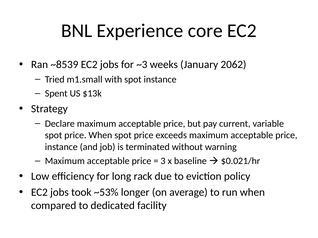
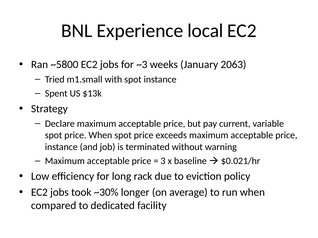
core: core -> local
~8539: ~8539 -> ~5800
2062: 2062 -> 2063
~53%: ~53% -> ~30%
